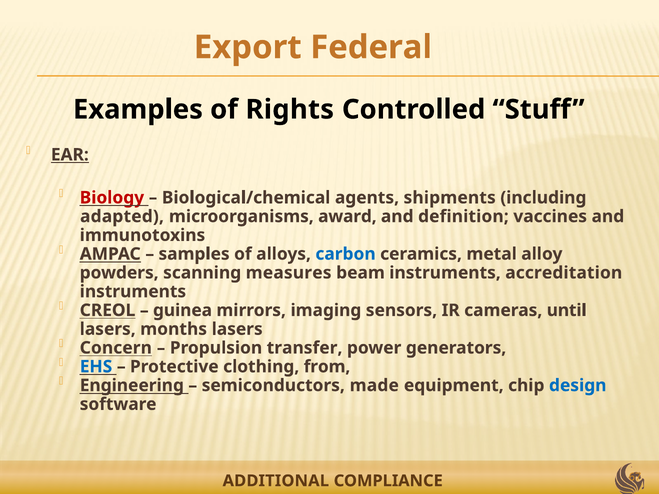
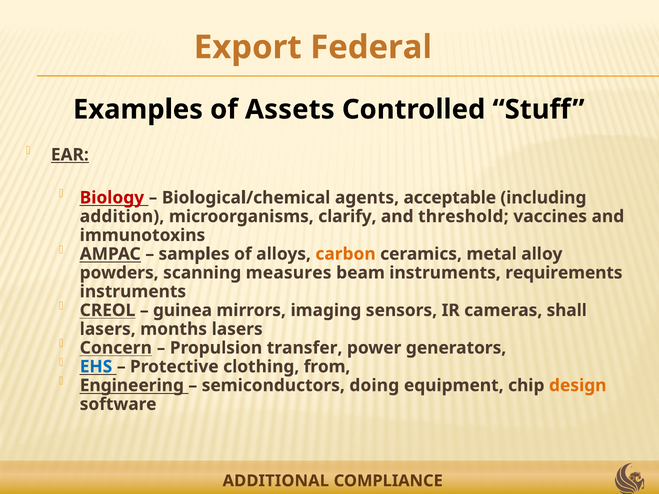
Rights: Rights -> Assets
shipments: shipments -> acceptable
adapted: adapted -> addition
award: award -> clarify
definition: definition -> threshold
carbon colour: blue -> orange
accreditation: accreditation -> requirements
until: until -> shall
made: made -> doing
design colour: blue -> orange
